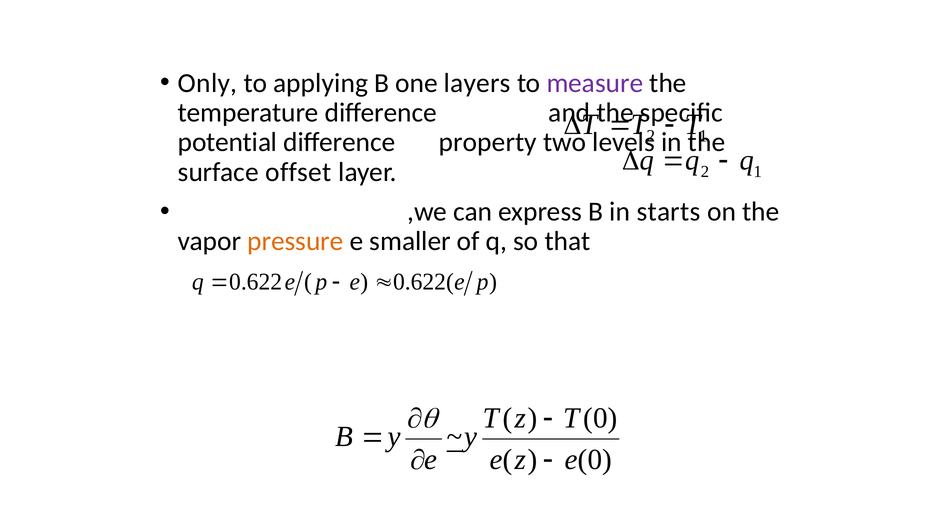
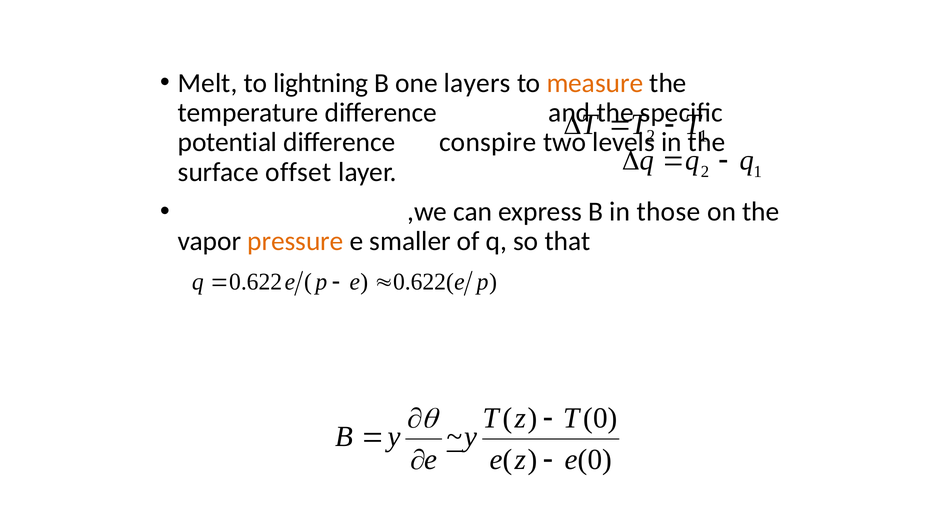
Only: Only -> Melt
applying: applying -> lightning
measure colour: purple -> orange
property: property -> conspire
starts: starts -> those
